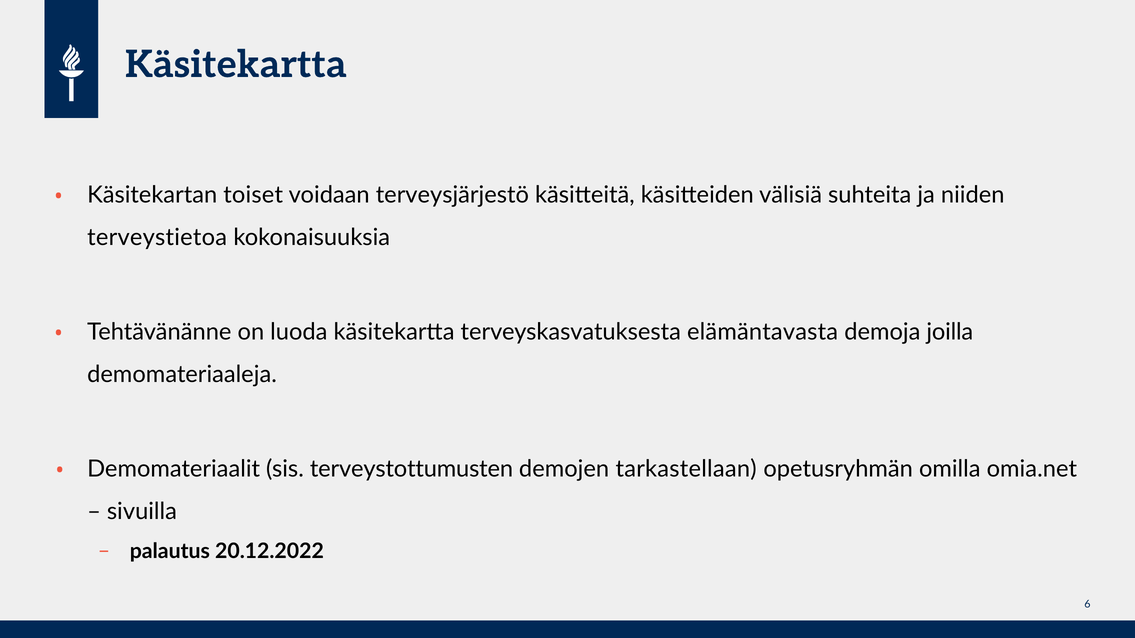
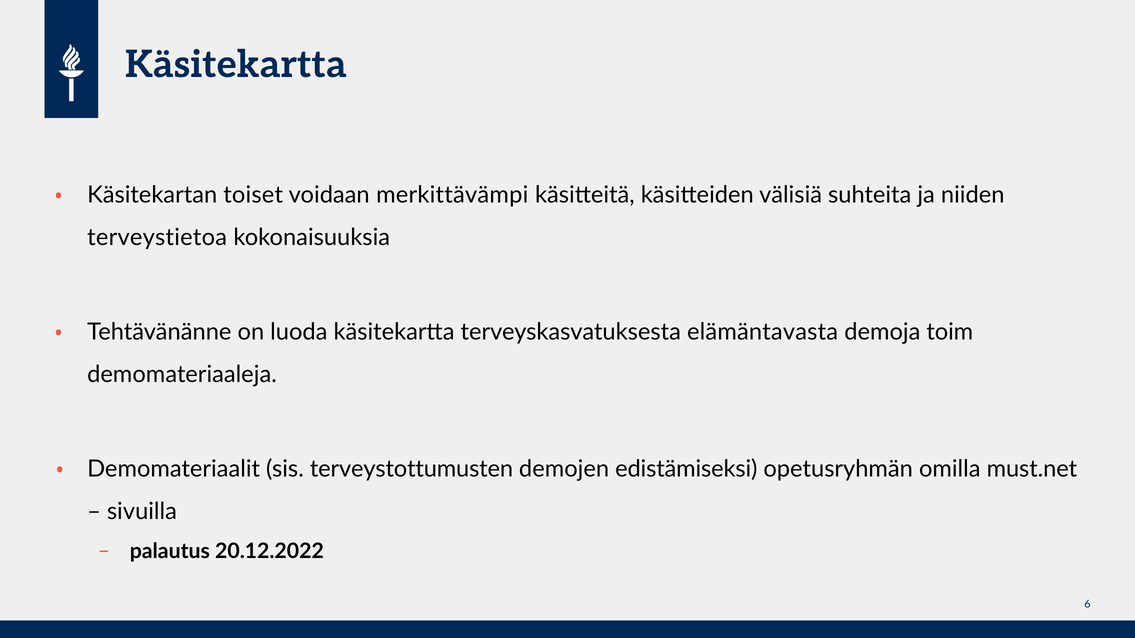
terveysjärjestö: terveysjärjestö -> merkittävämpi
joilla: joilla -> toim
tarkastellaan: tarkastellaan -> edistämiseksi
omia.net: omia.net -> must.net
